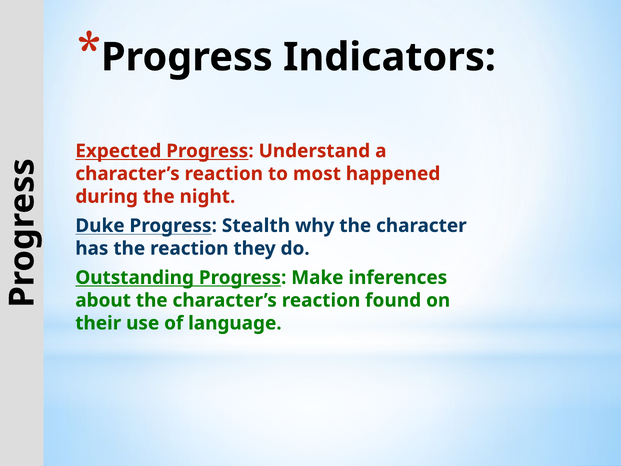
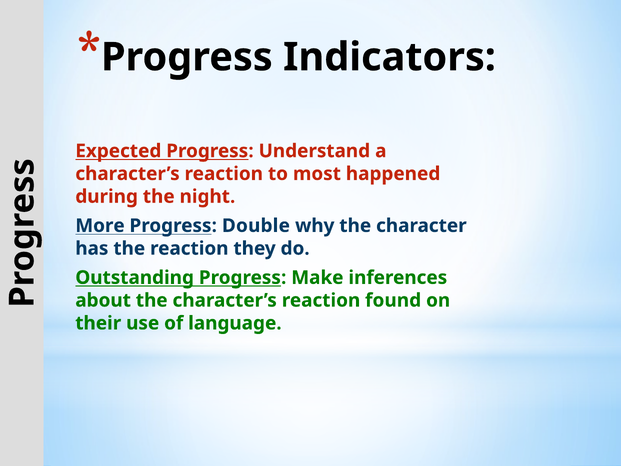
Duke: Duke -> More
Stealth: Stealth -> Double
